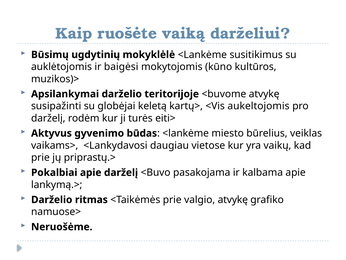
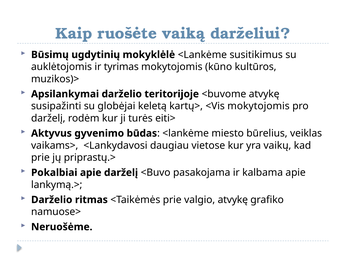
baigėsi: baigėsi -> tyrimas
<Vis aukeltojomis: aukeltojomis -> mokytojomis
